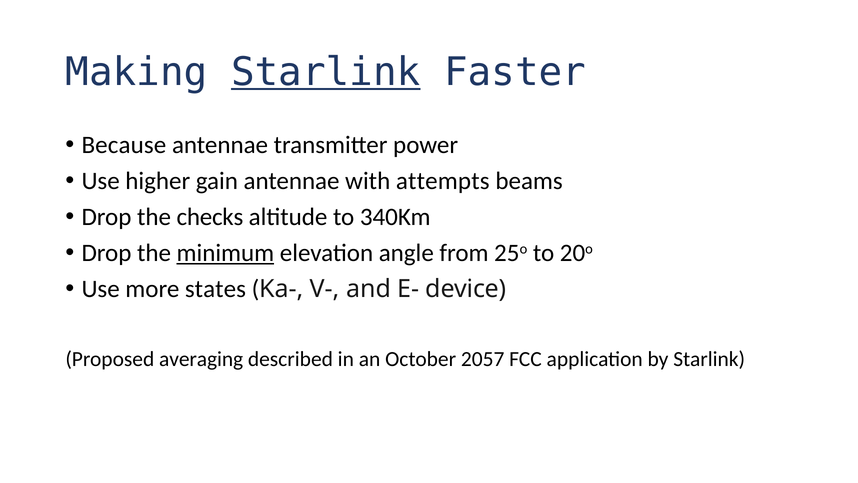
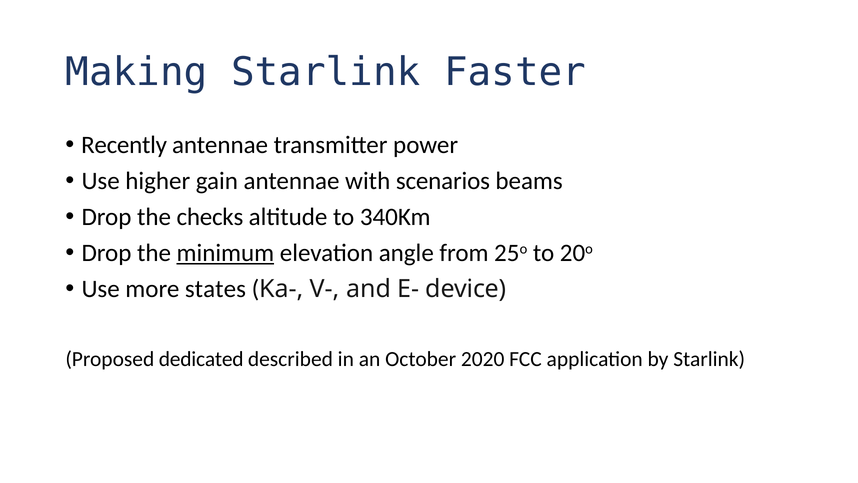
Starlink at (326, 72) underline: present -> none
Because: Because -> Recently
attempts: attempts -> scenarios
averaging: averaging -> dedicated
2057: 2057 -> 2020
